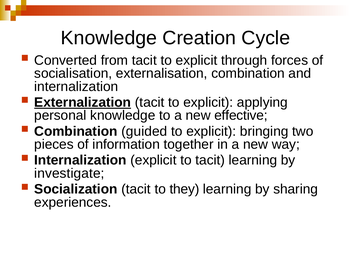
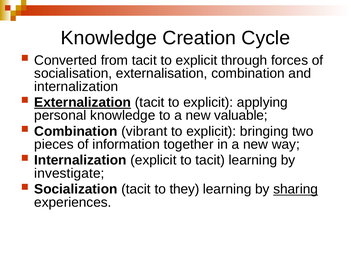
effective: effective -> valuable
guided: guided -> vibrant
sharing underline: none -> present
